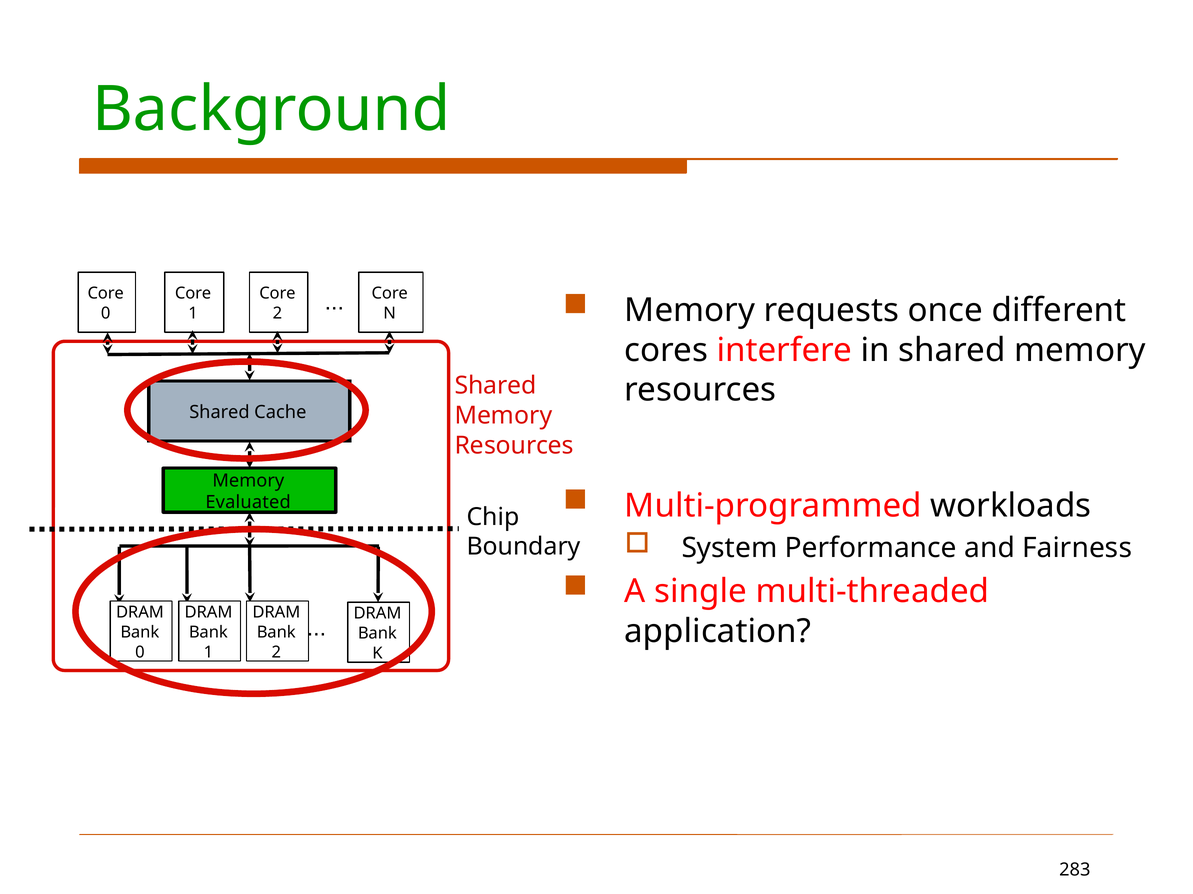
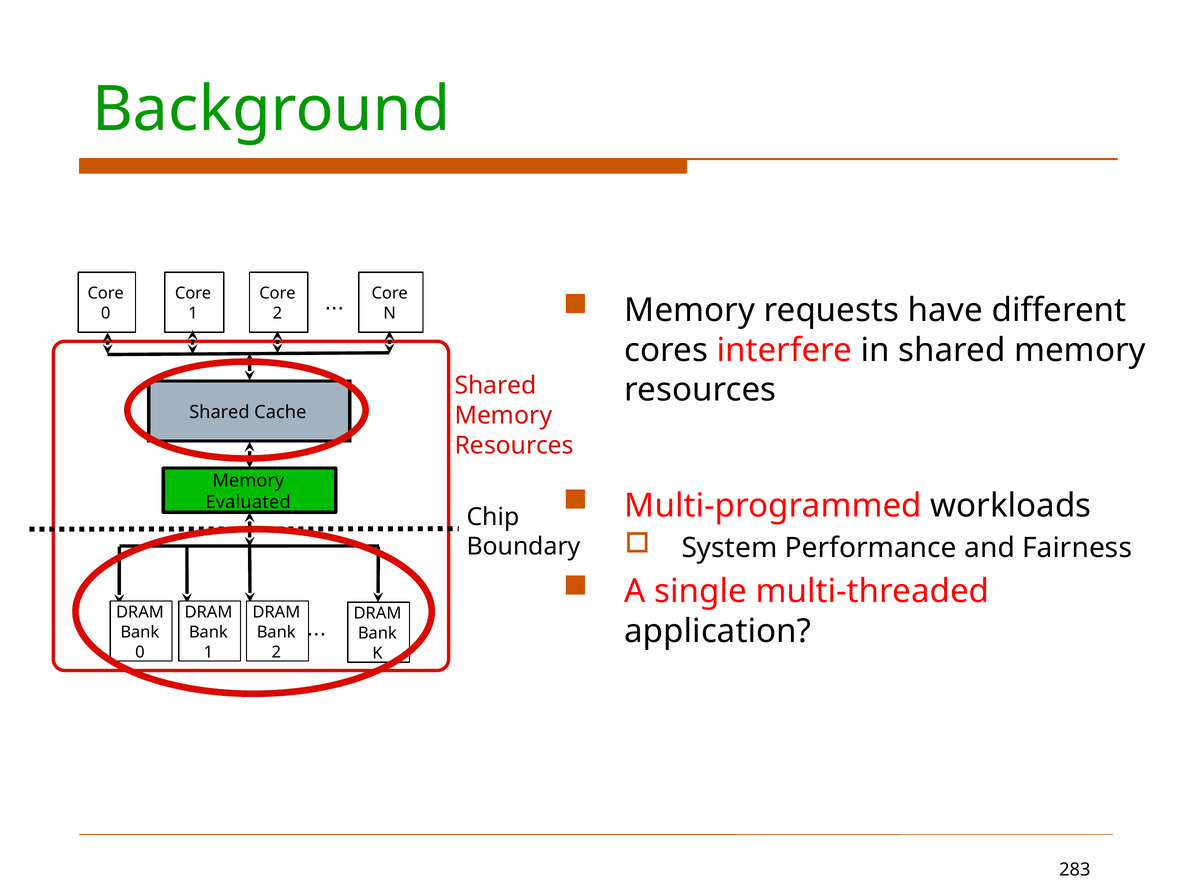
once: once -> have
